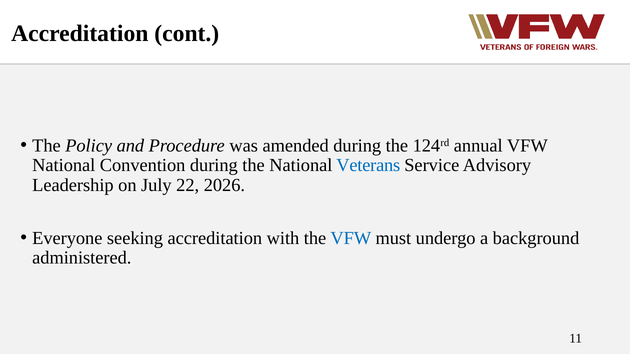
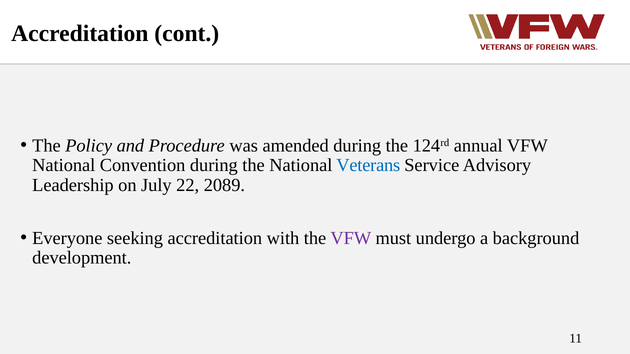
2026: 2026 -> 2089
VFW at (351, 238) colour: blue -> purple
administered: administered -> development
